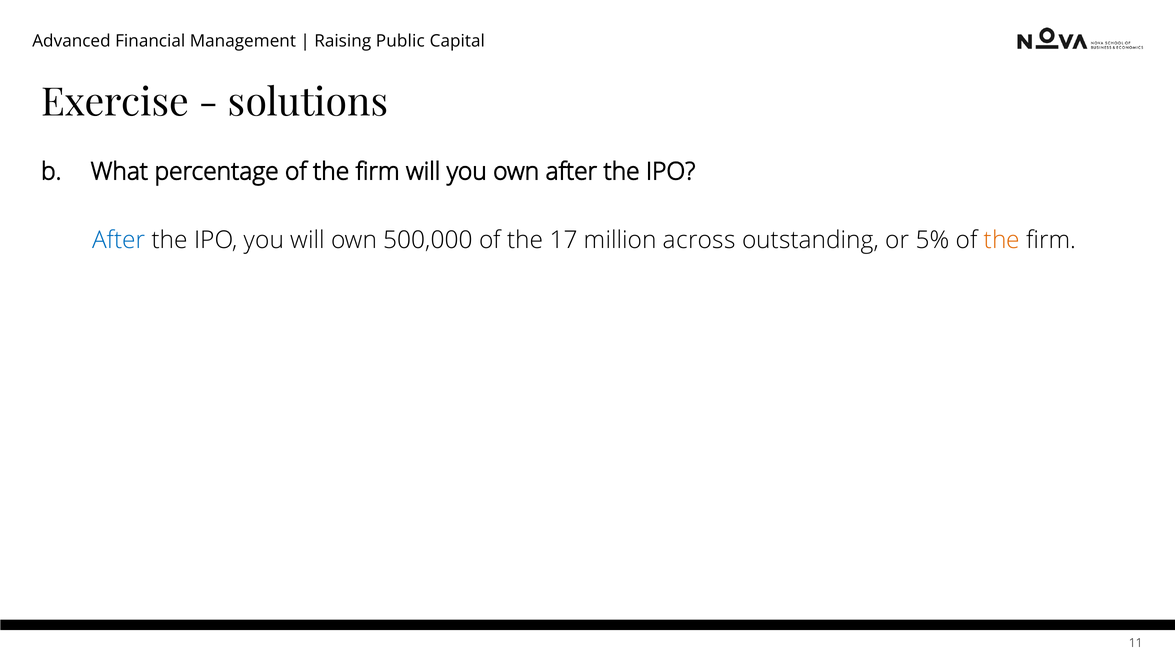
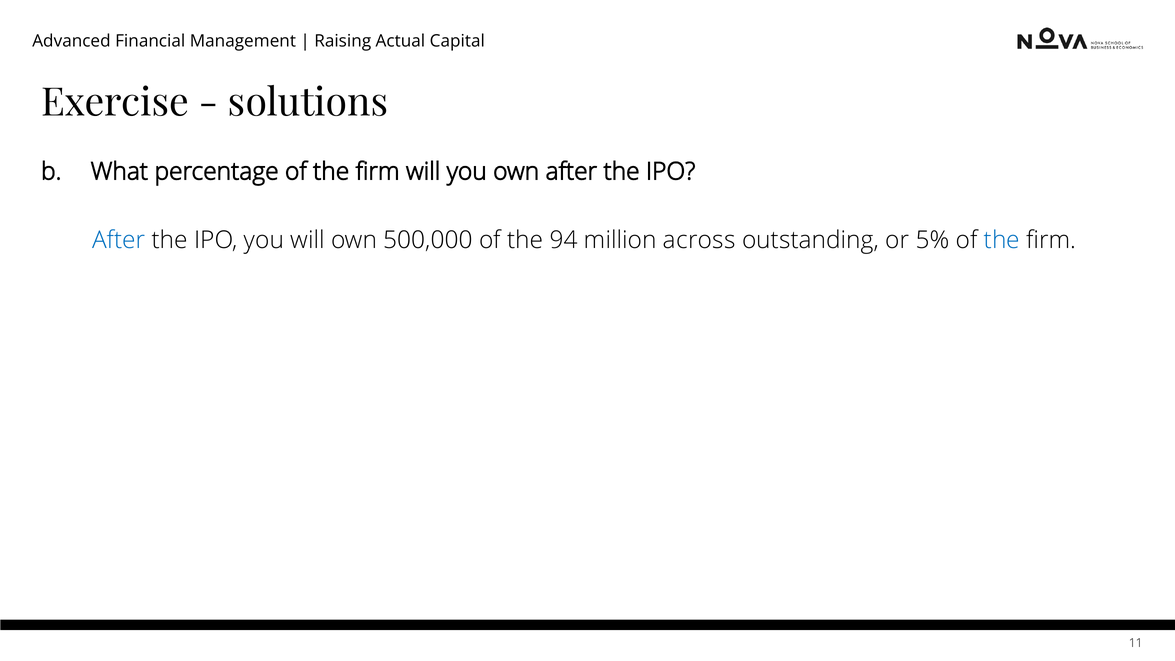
Public: Public -> Actual
17: 17 -> 94
the at (1002, 240) colour: orange -> blue
